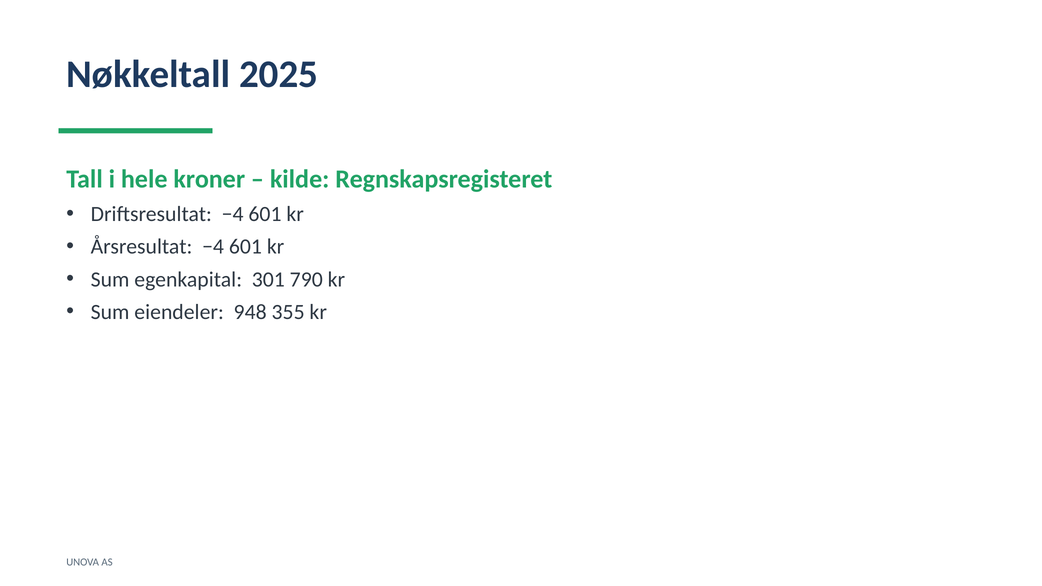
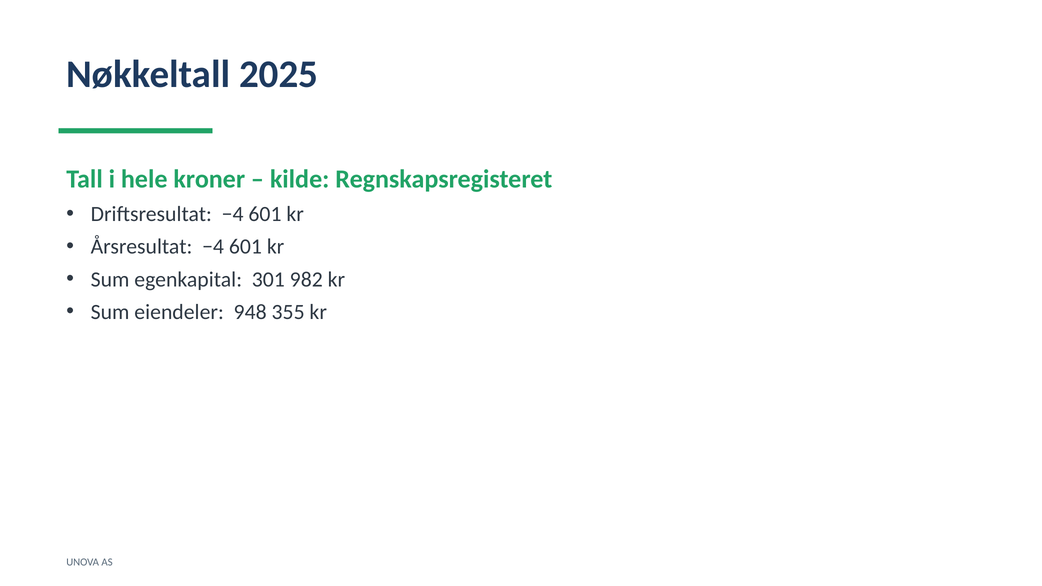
790: 790 -> 982
